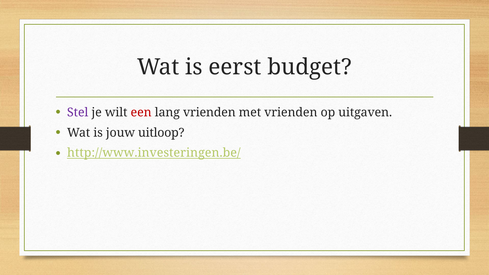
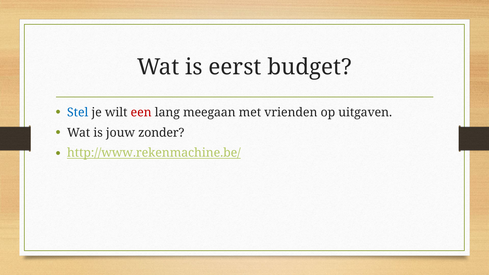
Stel colour: purple -> blue
lang vrienden: vrienden -> meegaan
uitloop: uitloop -> zonder
http://www.investeringen.be/: http://www.investeringen.be/ -> http://www.rekenmachine.be/
